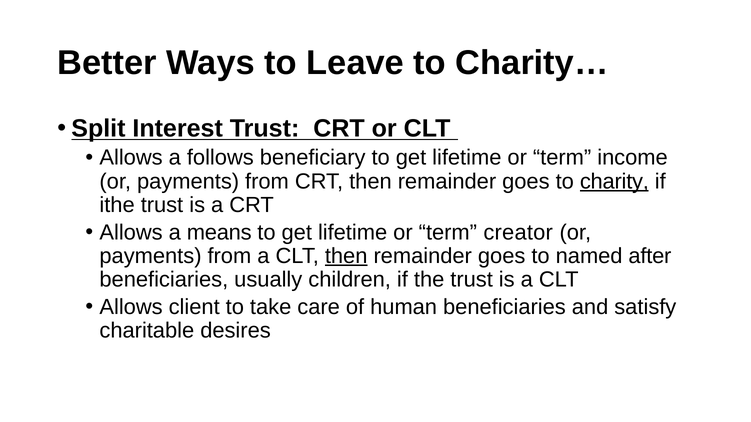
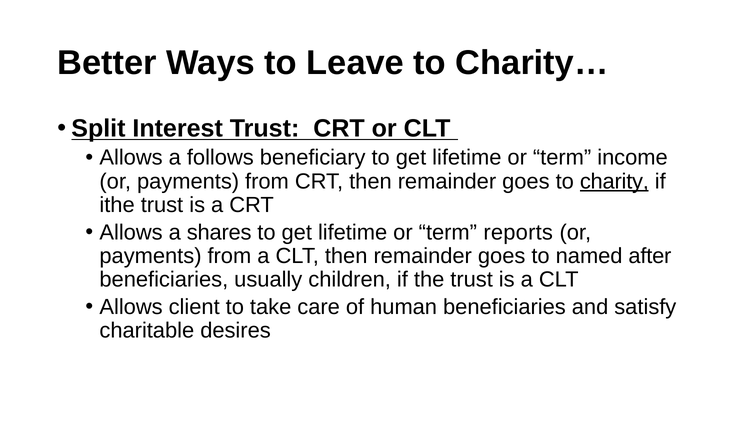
means: means -> shares
creator: creator -> reports
then at (346, 256) underline: present -> none
